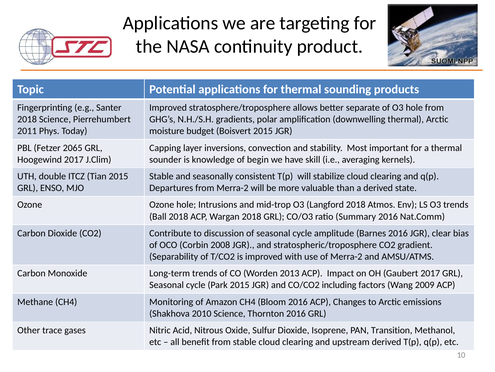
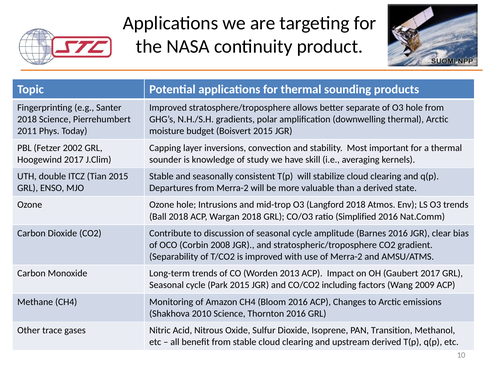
2065: 2065 -> 2002
begin: begin -> study
Summary: Summary -> Simplified
